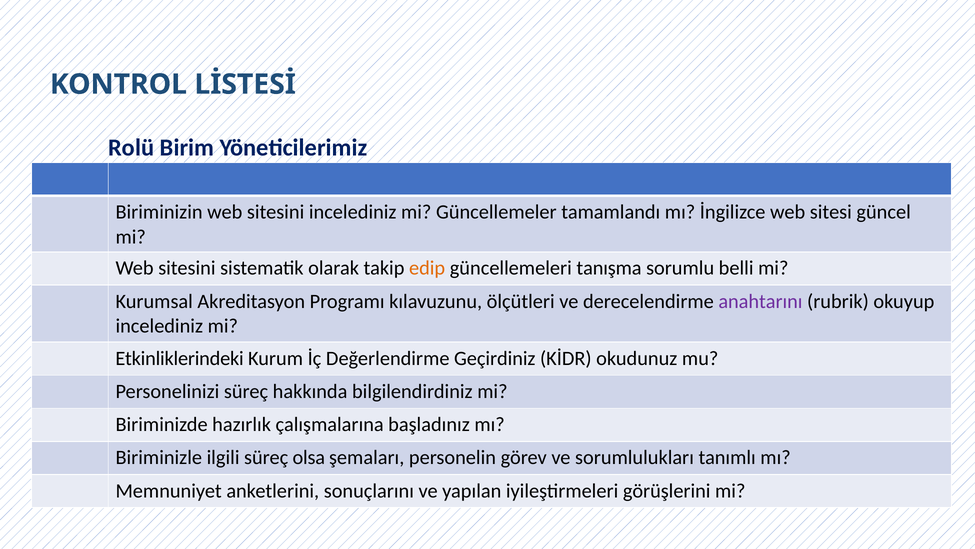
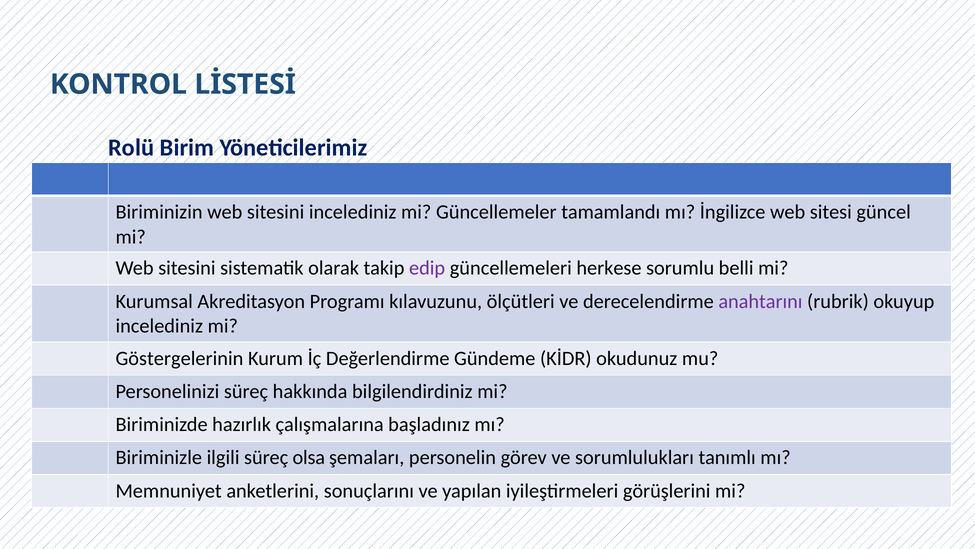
edip colour: orange -> purple
tanışma: tanışma -> herkese
Etkinliklerindeki: Etkinliklerindeki -> Göstergelerinin
Geçirdiniz: Geçirdiniz -> Gündeme
